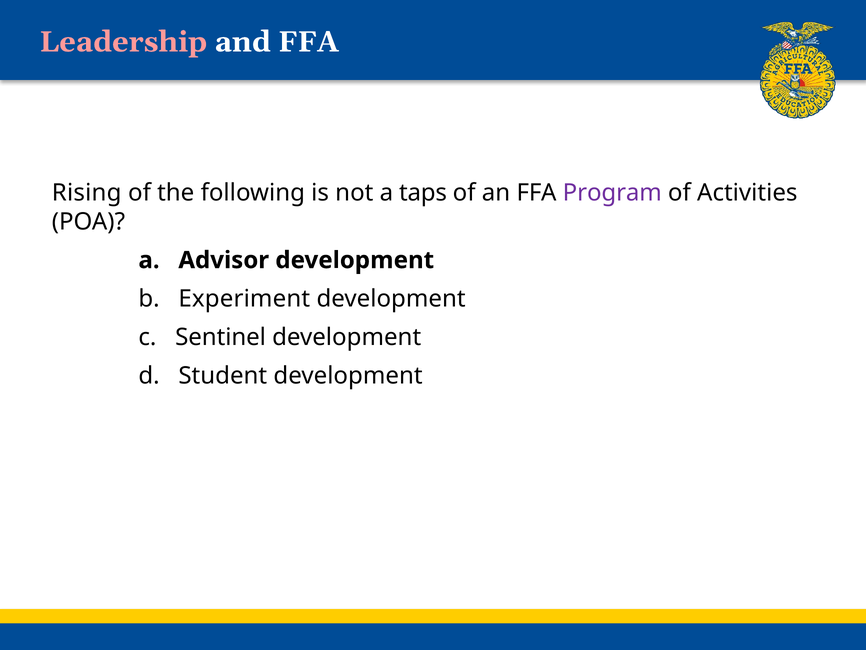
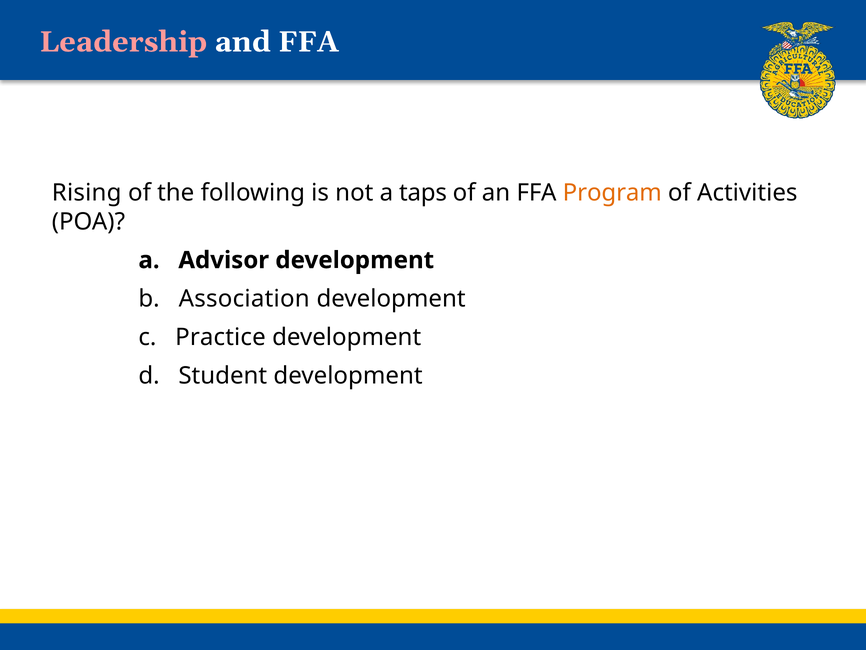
Program colour: purple -> orange
Experiment: Experiment -> Association
Sentinel: Sentinel -> Practice
